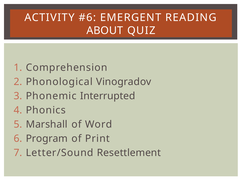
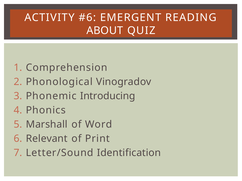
Interrupted: Interrupted -> Introducing
Program: Program -> Relevant
Resettlement: Resettlement -> Identification
